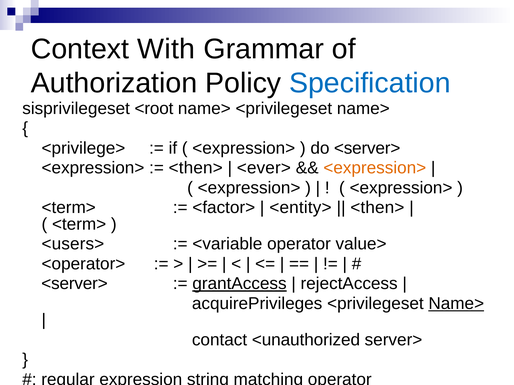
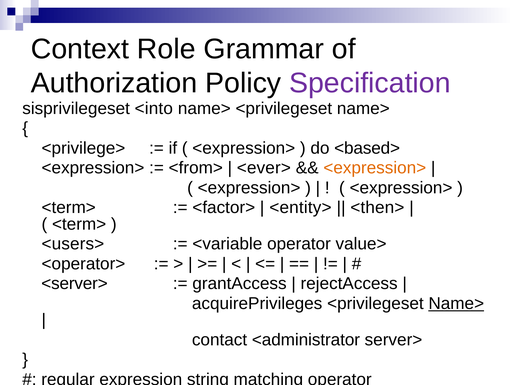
With: With -> Role
Specification colour: blue -> purple
<root: <root -> <into
do <server>: <server> -> <based>
<then> at (196, 168): <then> -> <from>
grantAccess underline: present -> none
<unauthorized: <unauthorized -> <administrator
